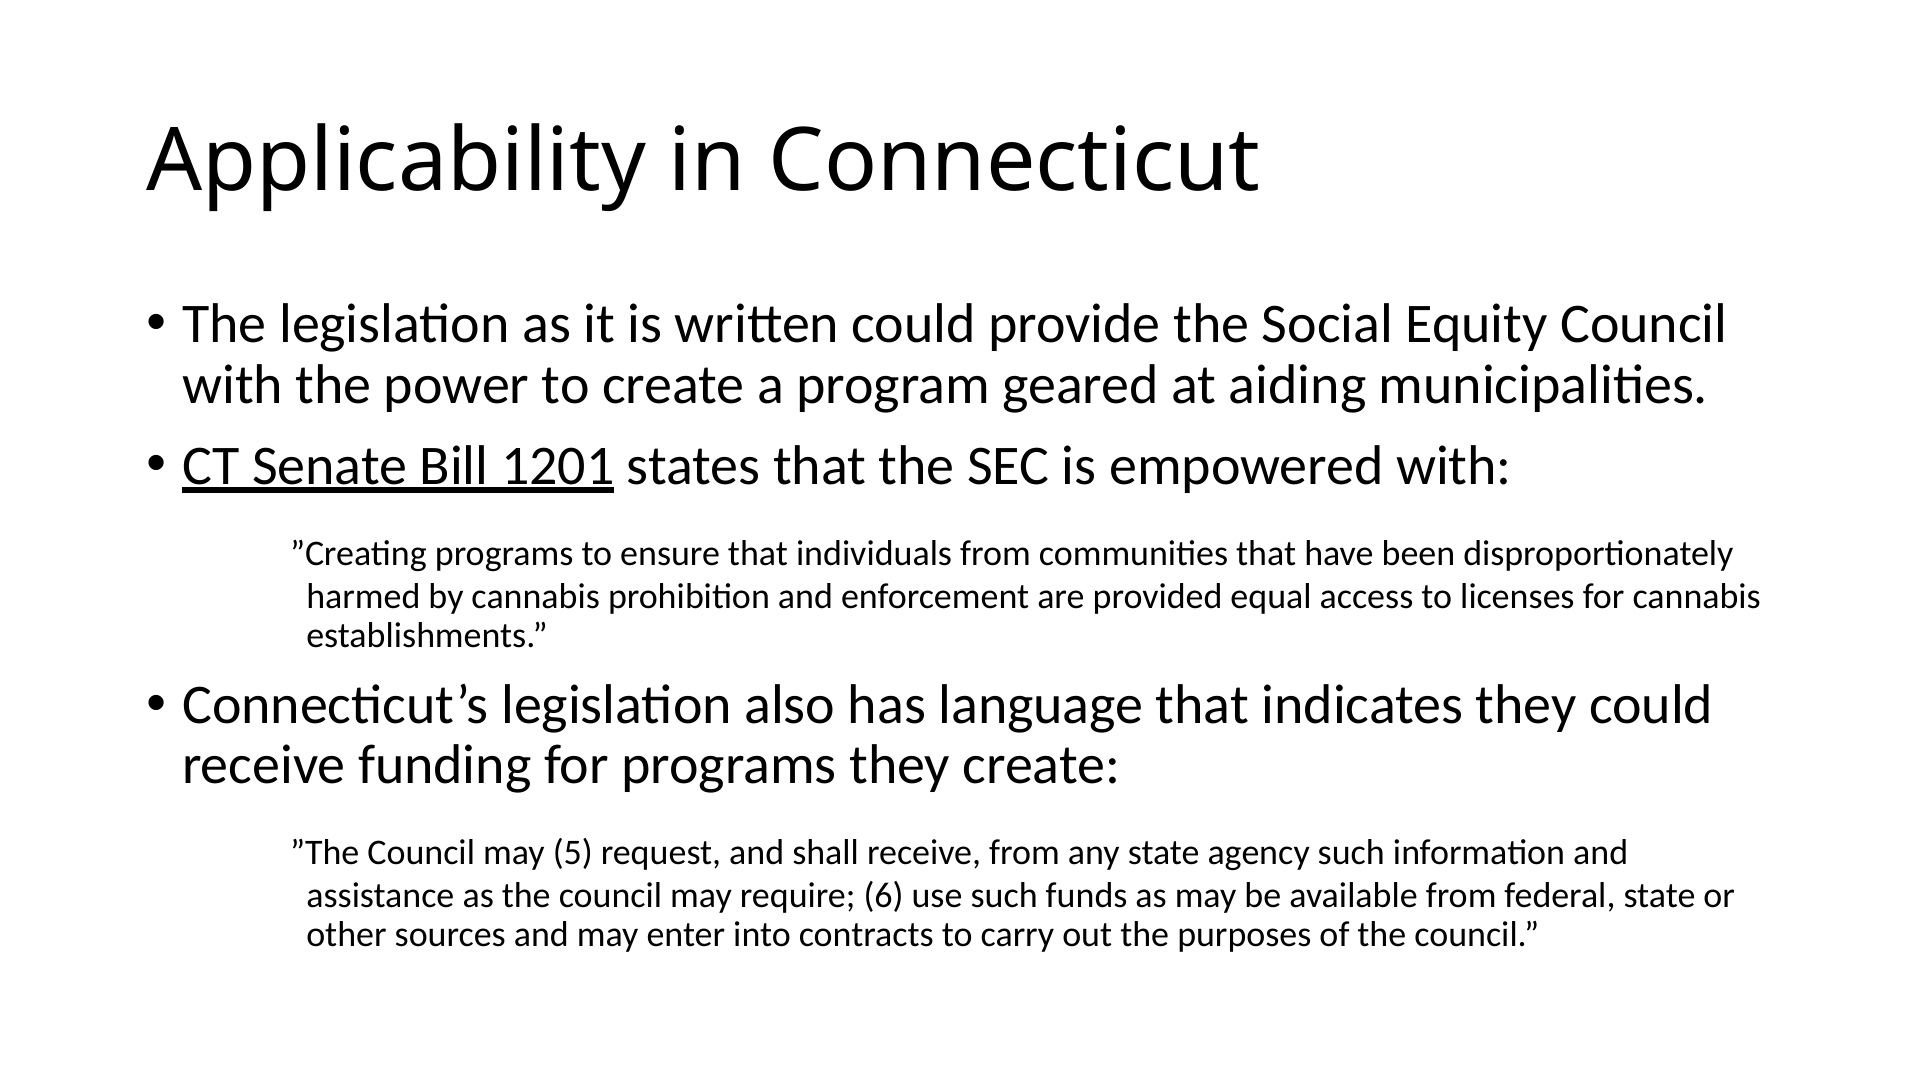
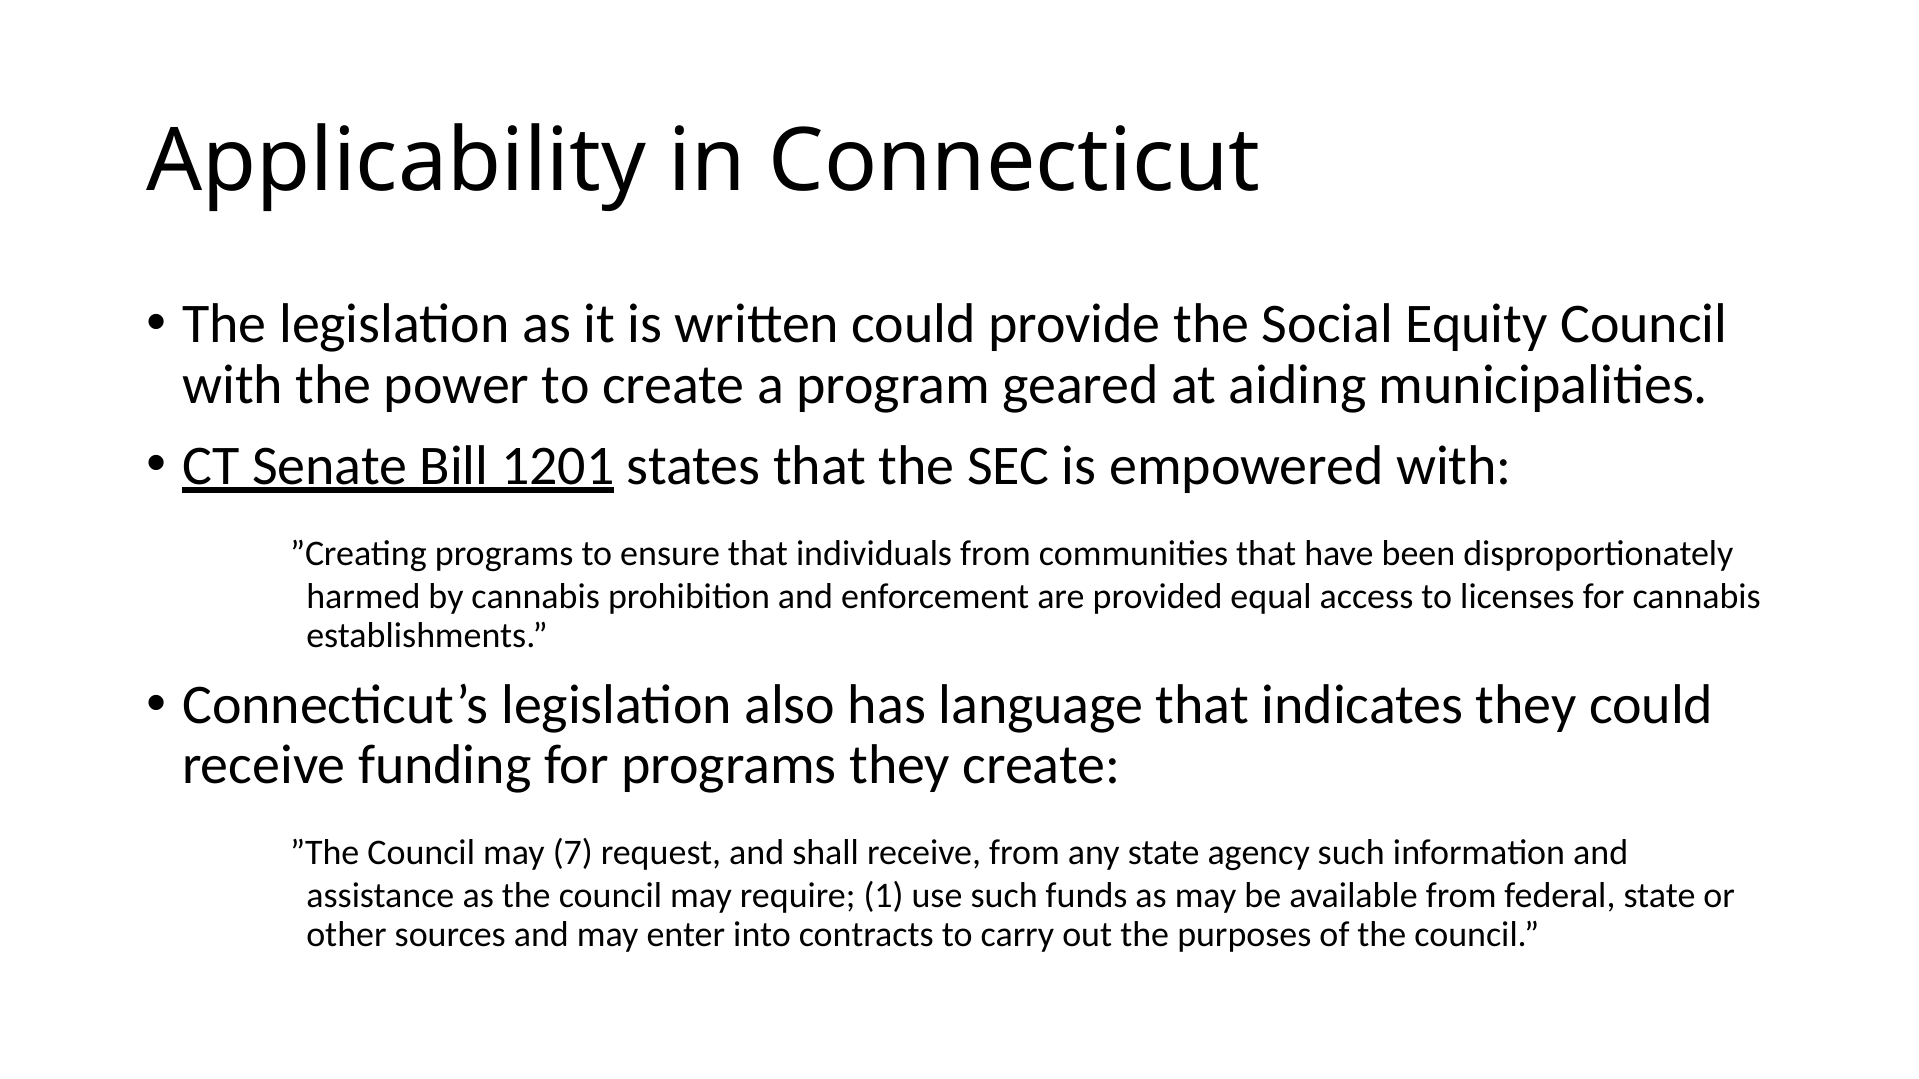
5: 5 -> 7
6: 6 -> 1
